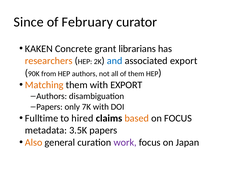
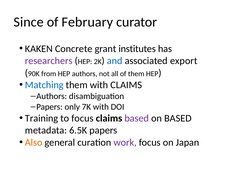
librarians: librarians -> institutes
researchers colour: orange -> purple
Matching colour: orange -> blue
with EXPORT: EXPORT -> CLAIMS
Fulltime: Fulltime -> Training
to hired: hired -> focus
based at (137, 118) colour: orange -> purple
on FOCUS: FOCUS -> BASED
3.5K: 3.5K -> 6.5K
